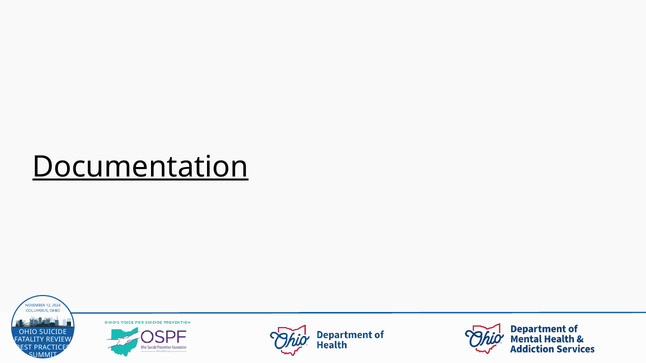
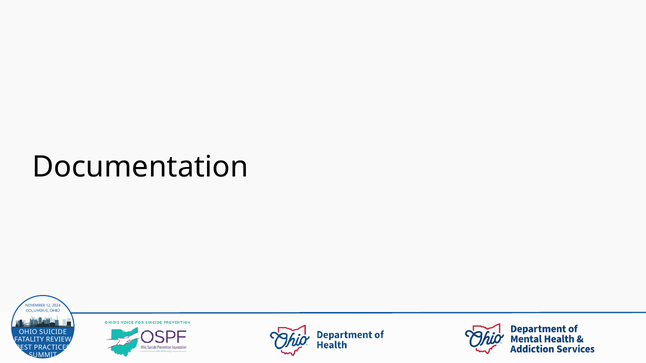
Documentation underline: present -> none
